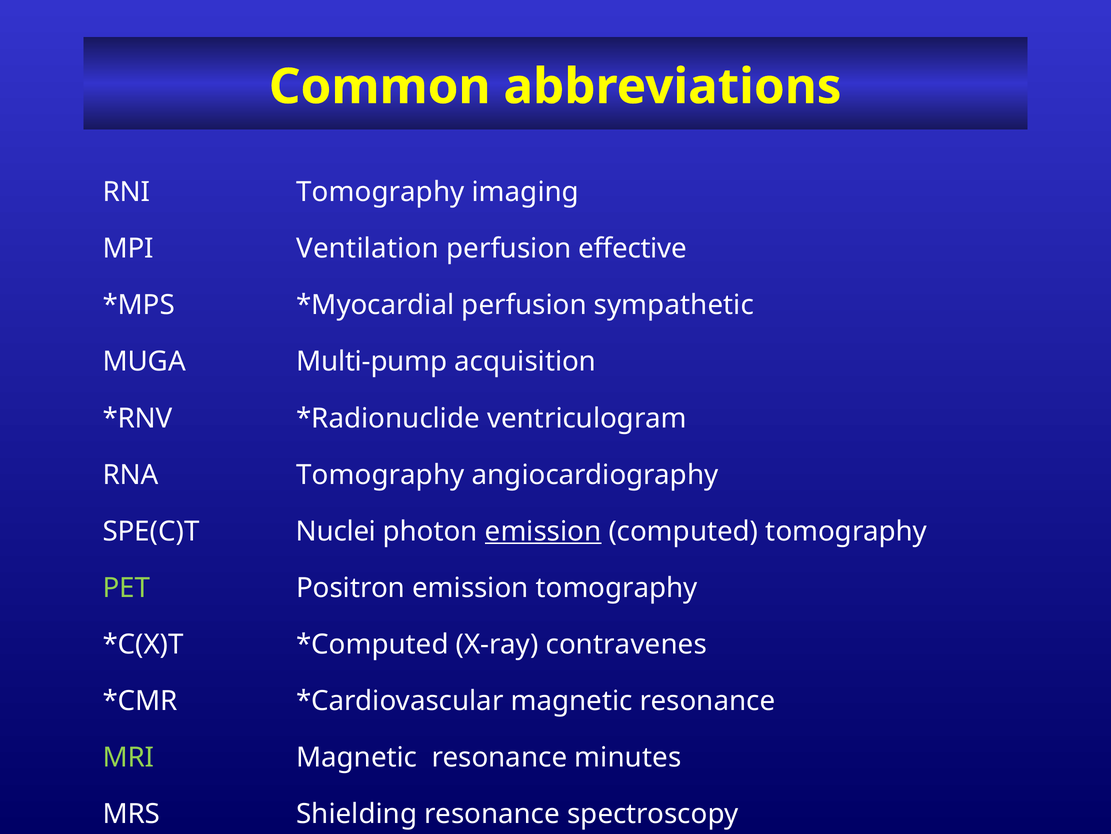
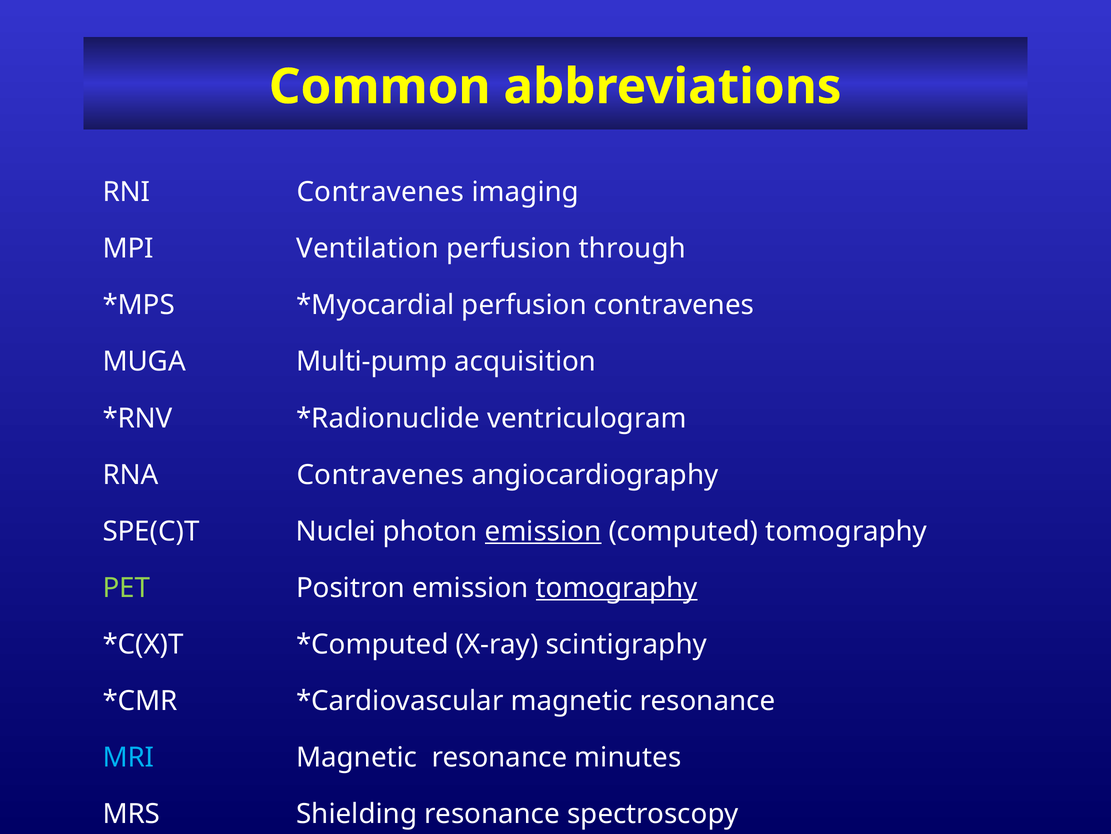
RNI Tomography: Tomography -> Contravenes
effective: effective -> through
perfusion sympathetic: sympathetic -> contravenes
RNA Tomography: Tomography -> Contravenes
tomography at (617, 587) underline: none -> present
contravenes: contravenes -> scintigraphy
MRI colour: light green -> light blue
